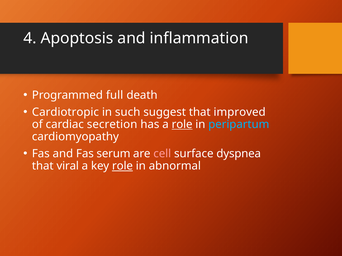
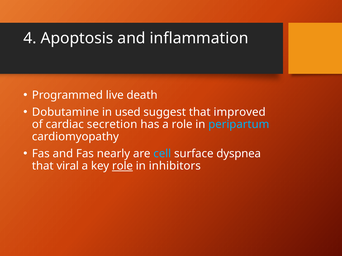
full: full -> live
Cardiotropic: Cardiotropic -> Dobutamine
such: such -> used
role at (182, 125) underline: present -> none
serum: serum -> nearly
cell colour: pink -> light blue
abnormal: abnormal -> inhibitors
